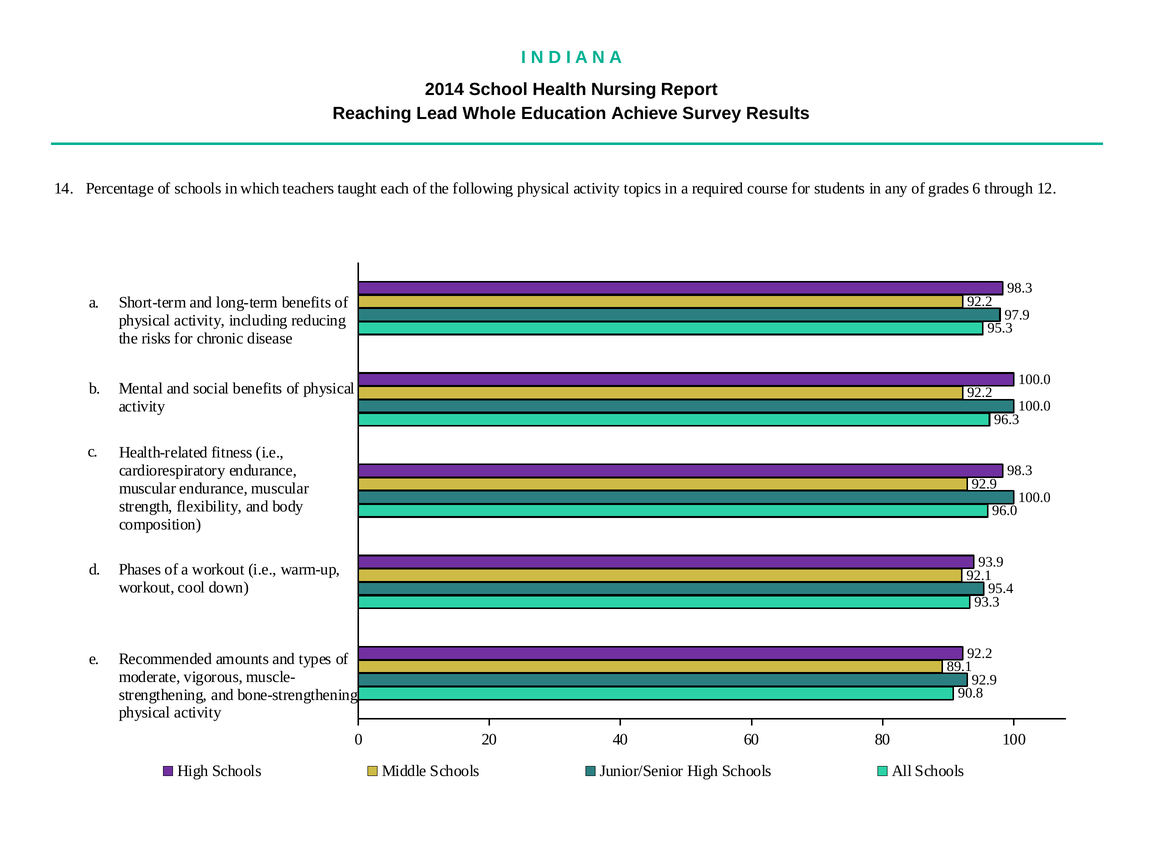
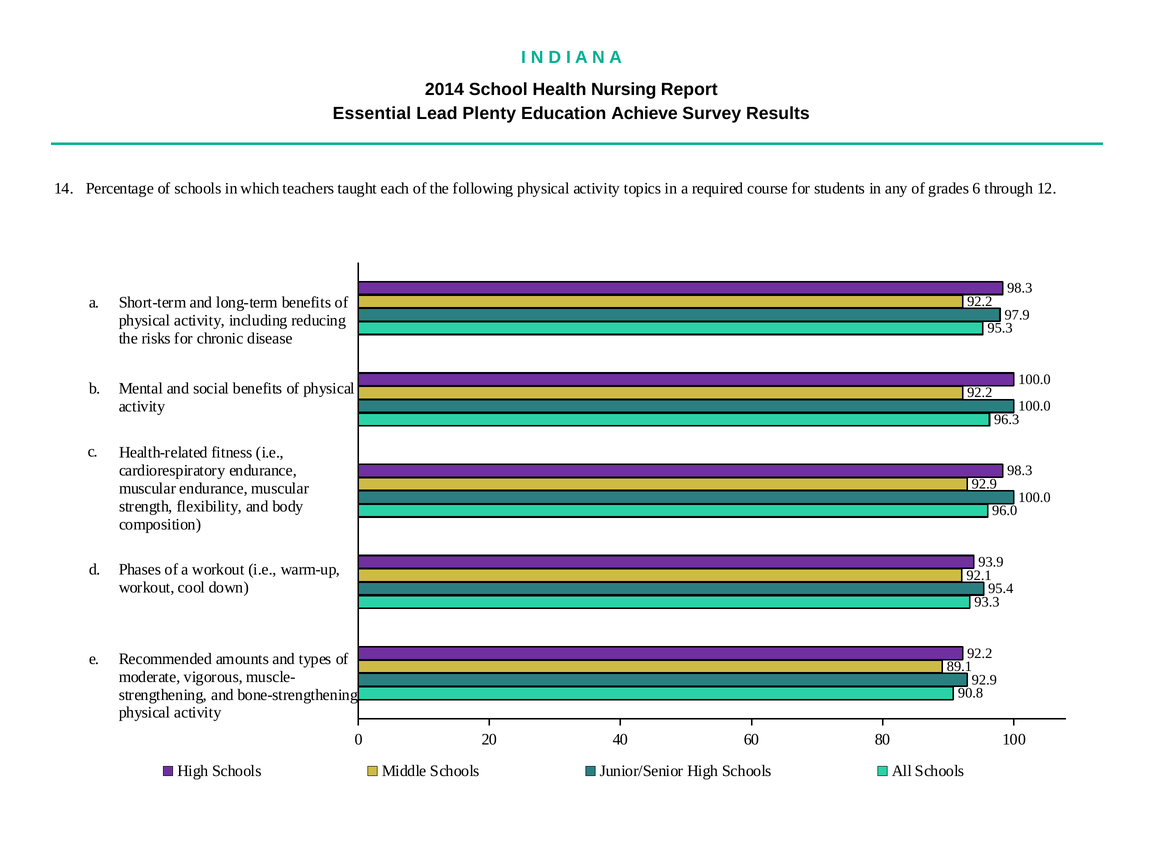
Reaching: Reaching -> Essential
Whole: Whole -> Plenty
